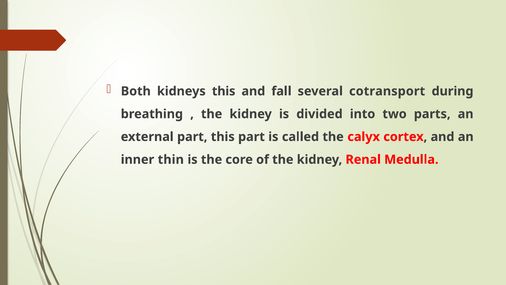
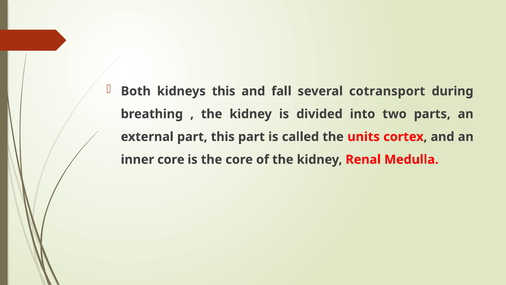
calyx: calyx -> units
inner thin: thin -> core
